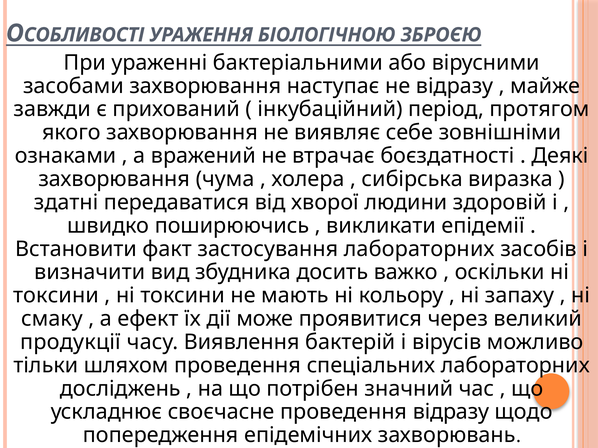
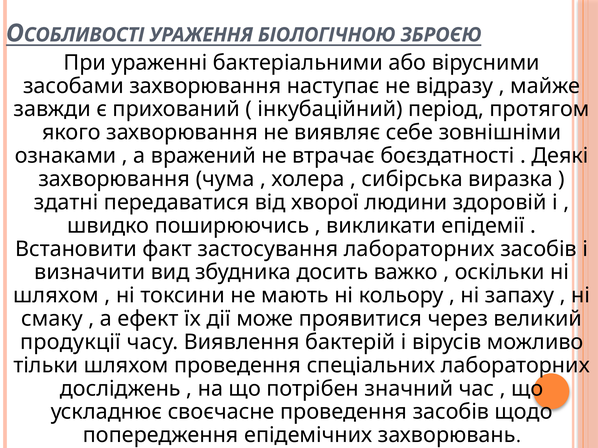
токсини at (56, 296): токсини -> шляхом
проведення відразу: відразу -> засобів
